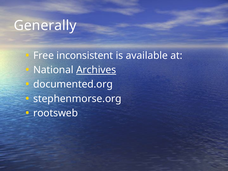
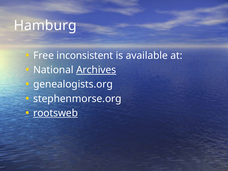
Generally: Generally -> Hamburg
documented.org: documented.org -> genealogists.org
rootsweb underline: none -> present
